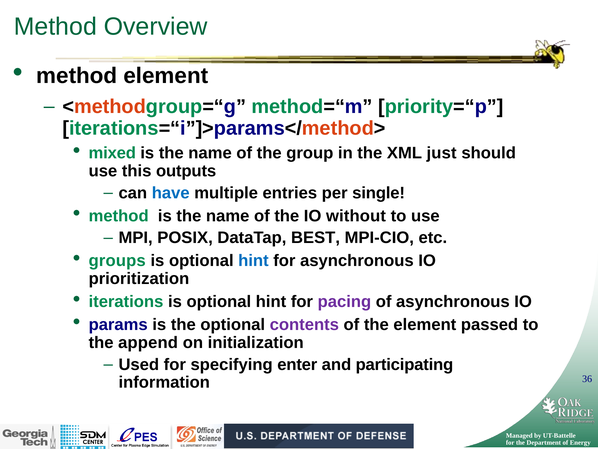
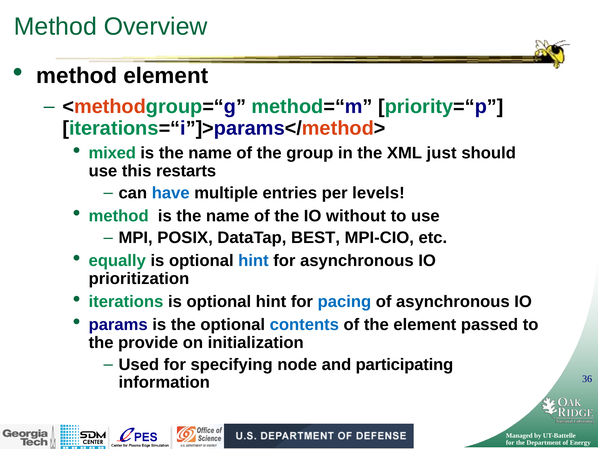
outputs: outputs -> restarts
single: single -> levels
groups: groups -> equally
pacing colour: purple -> blue
contents colour: purple -> blue
append: append -> provide
enter: enter -> node
